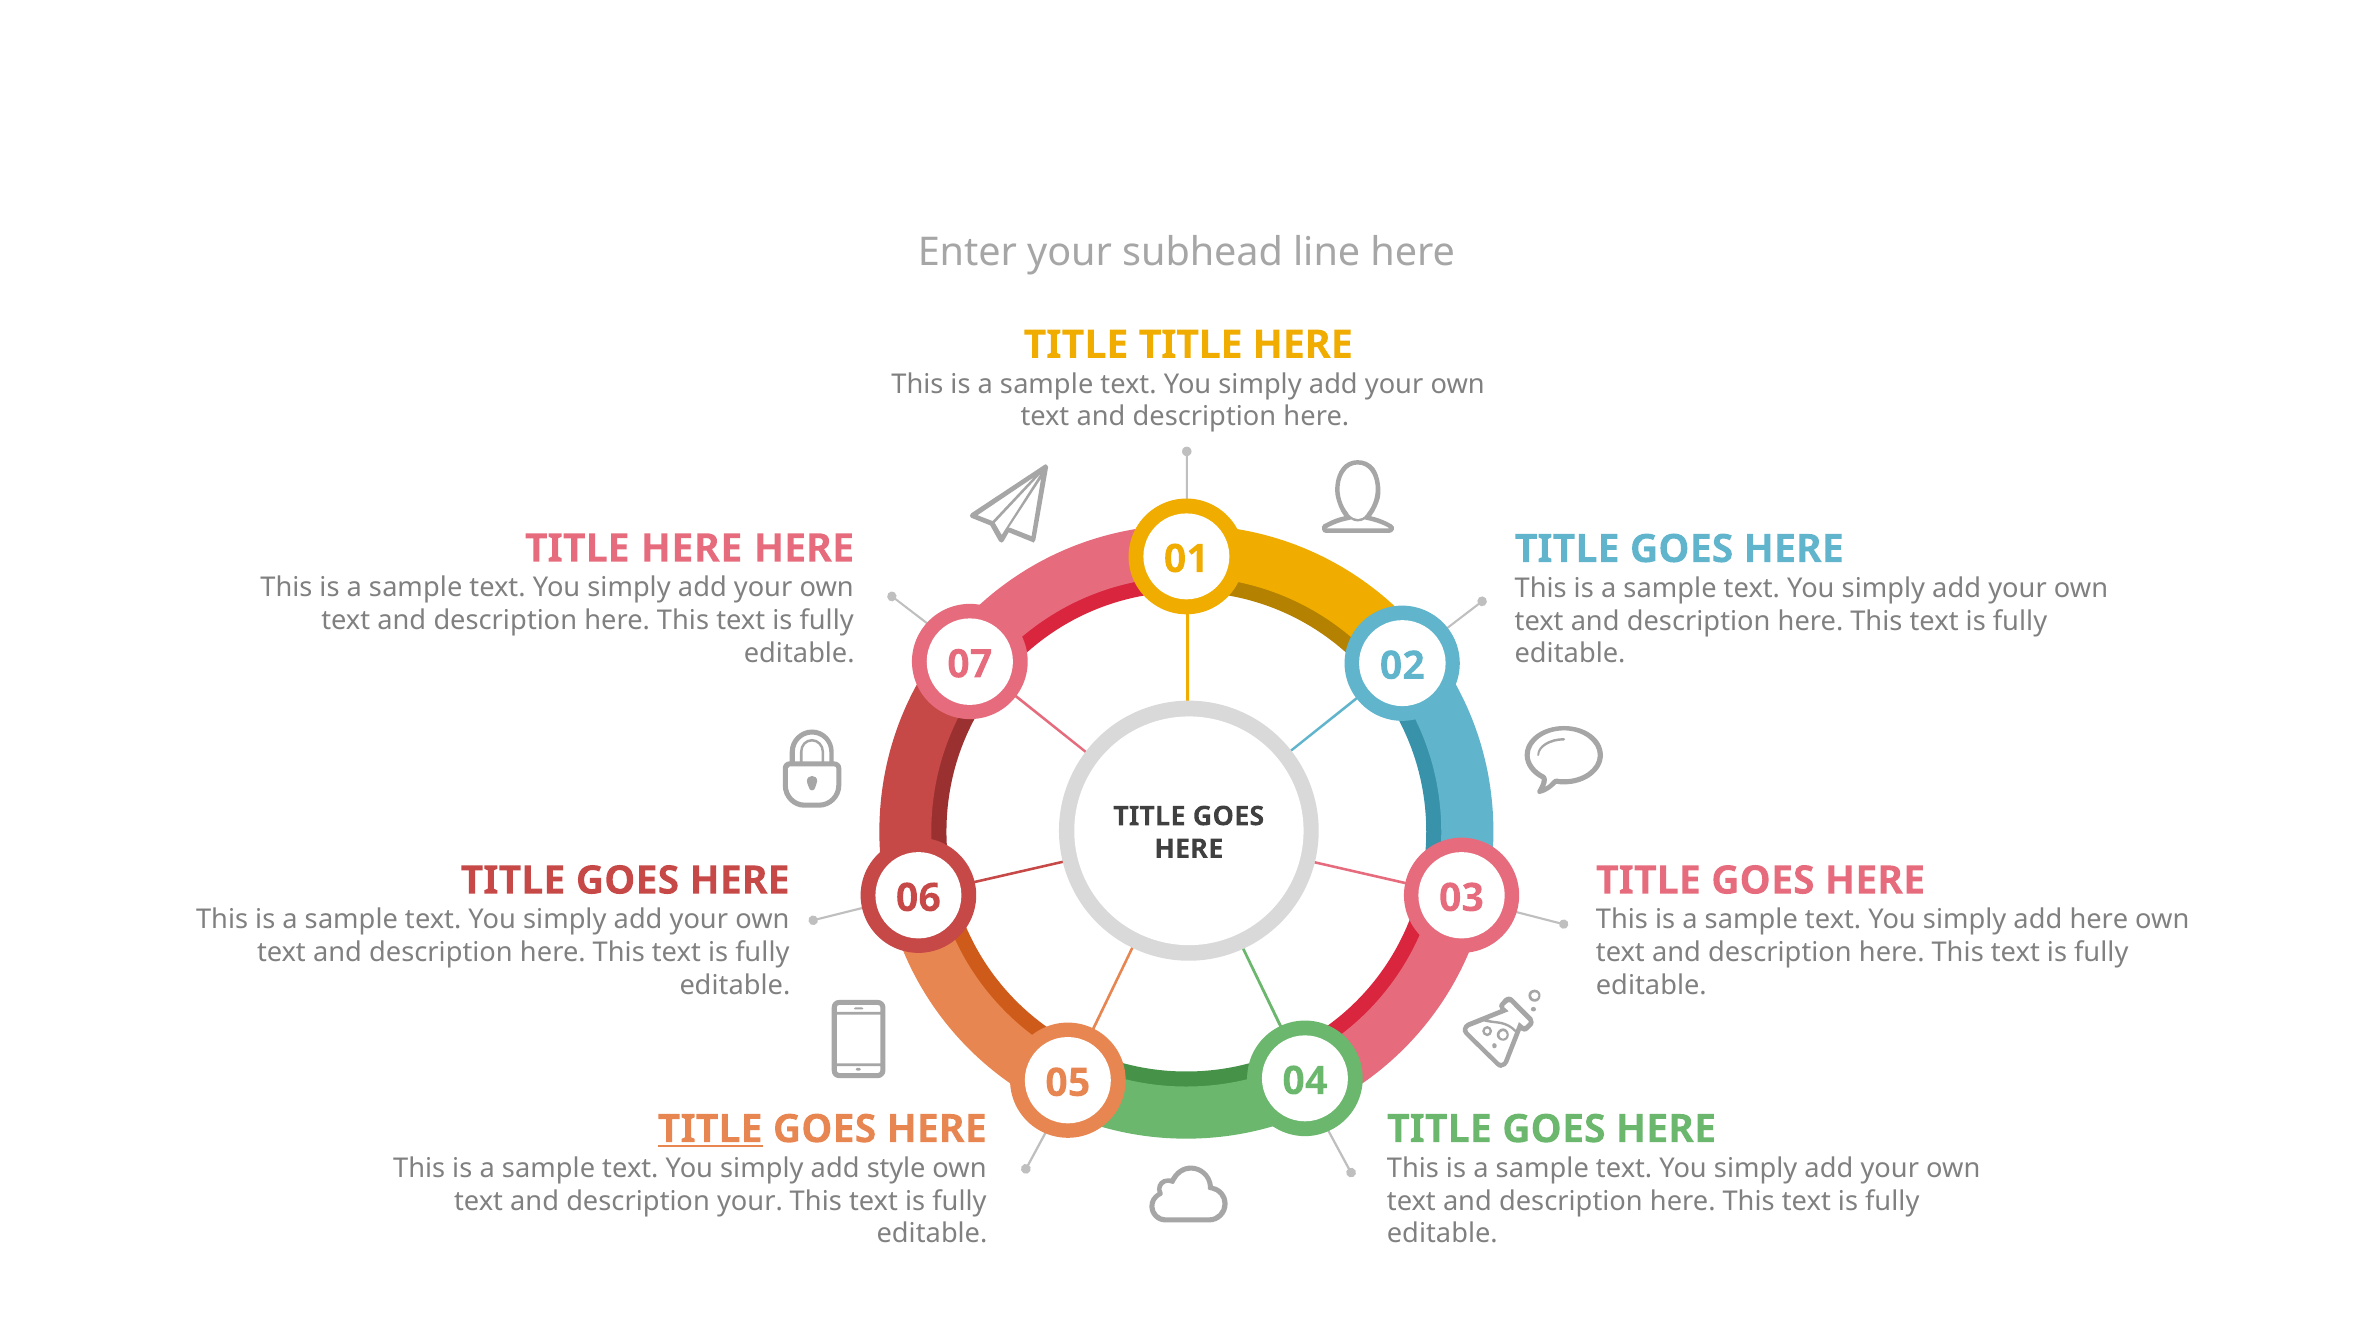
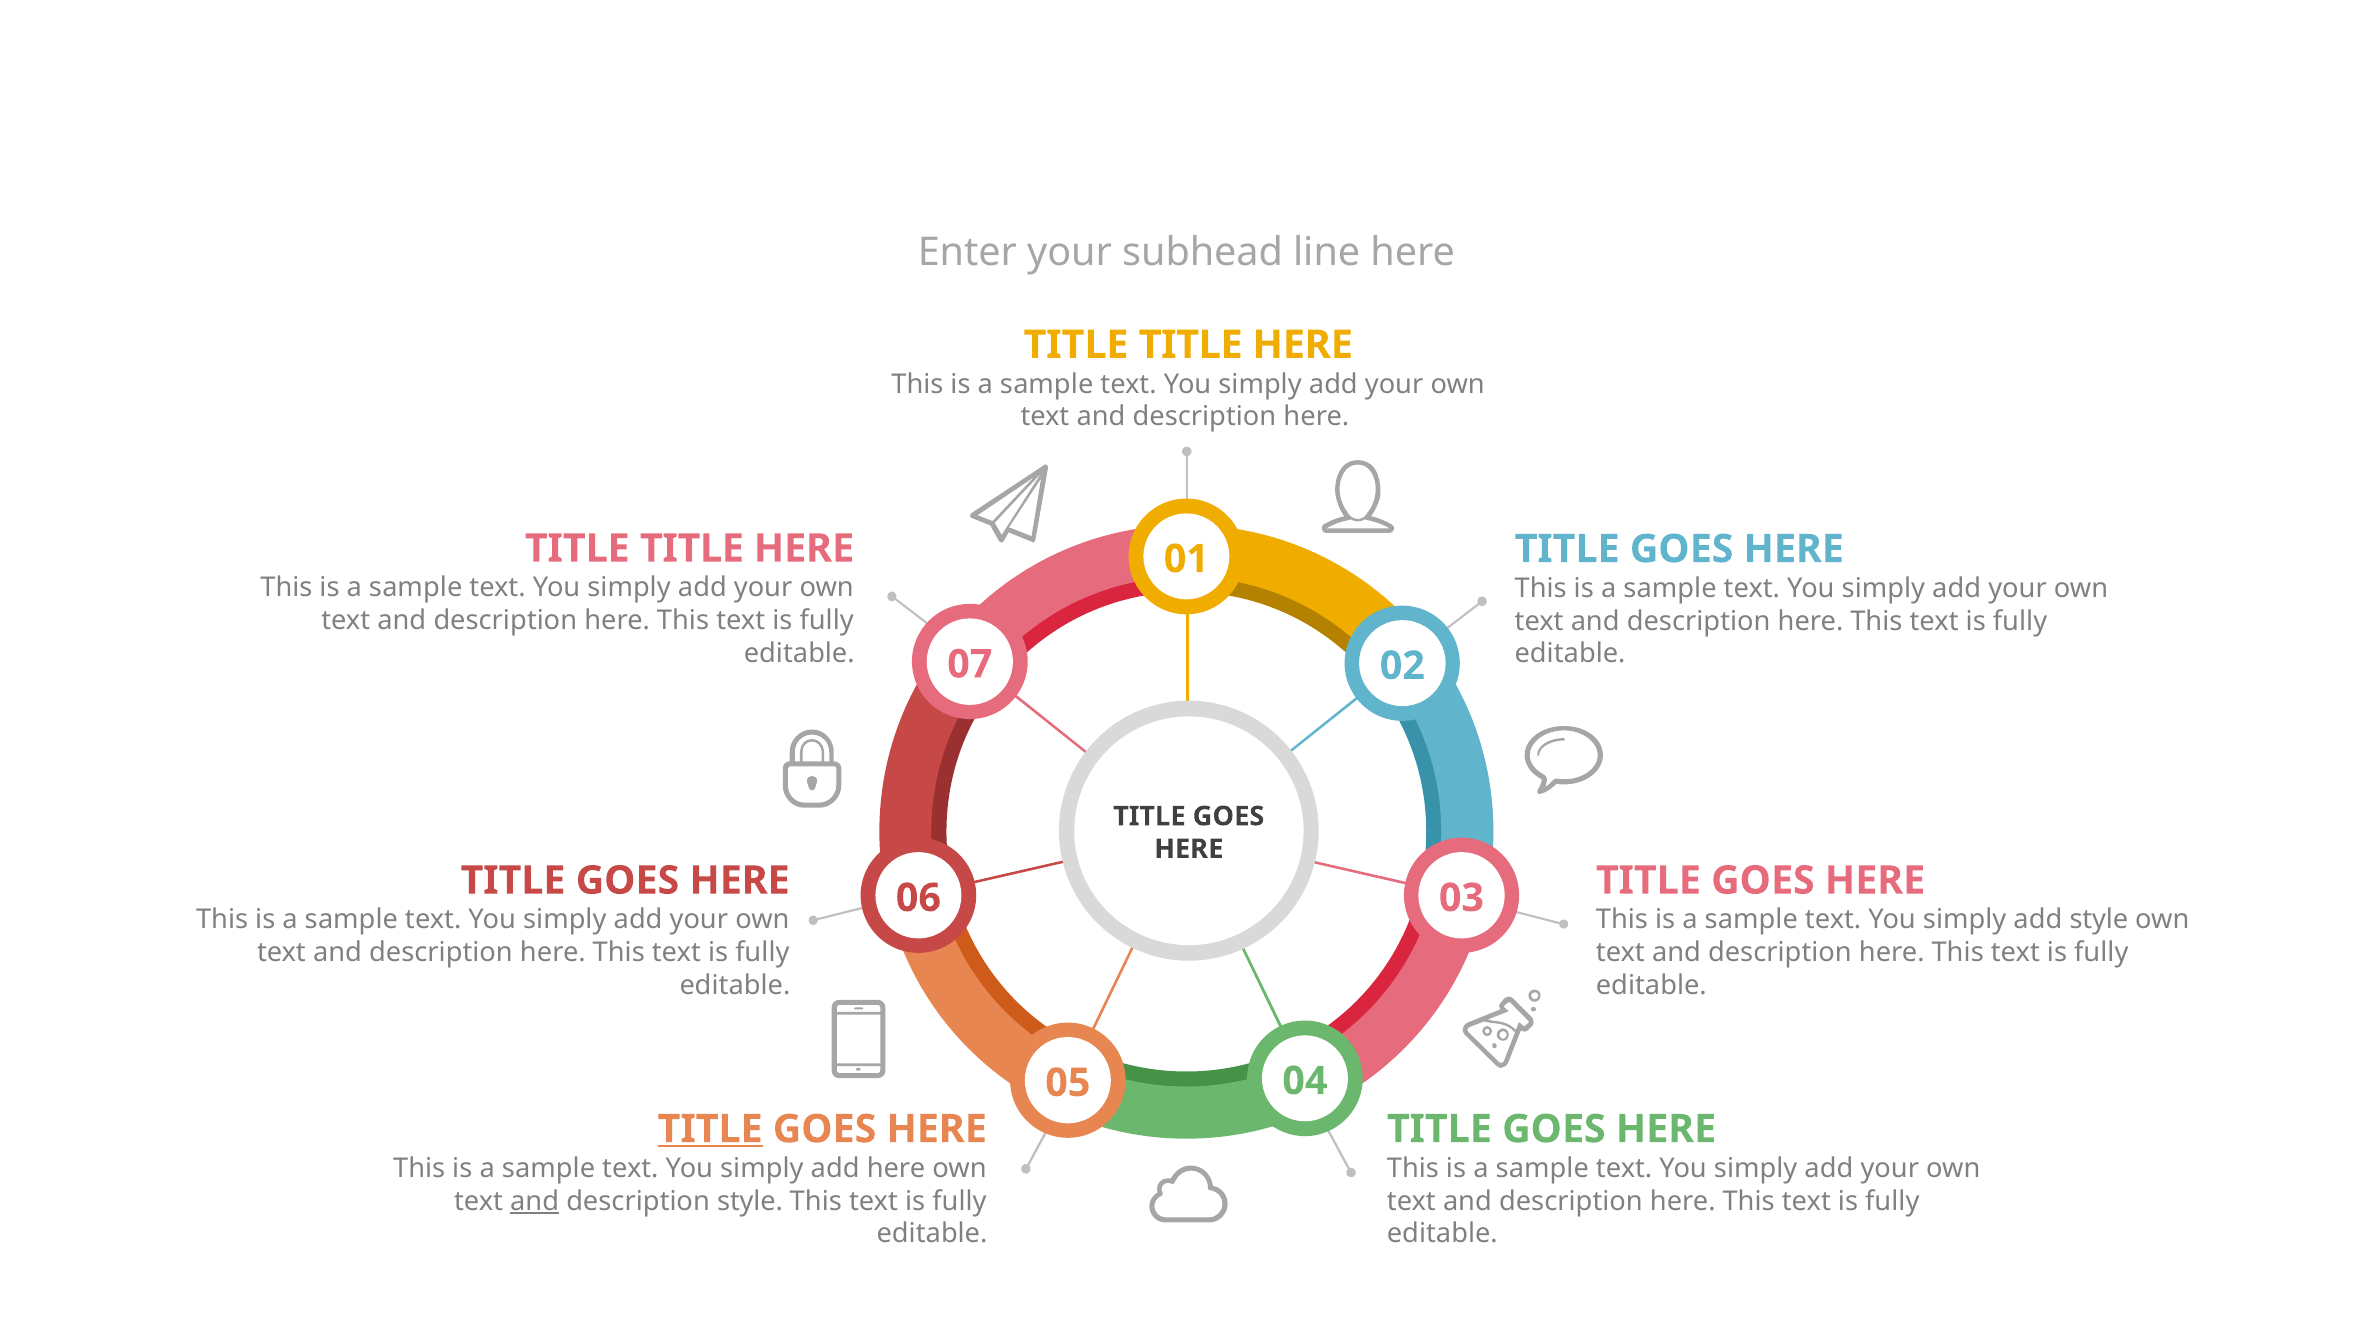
HERE at (692, 548): HERE -> TITLE
add here: here -> style
add style: style -> here
and at (535, 1201) underline: none -> present
description your: your -> style
